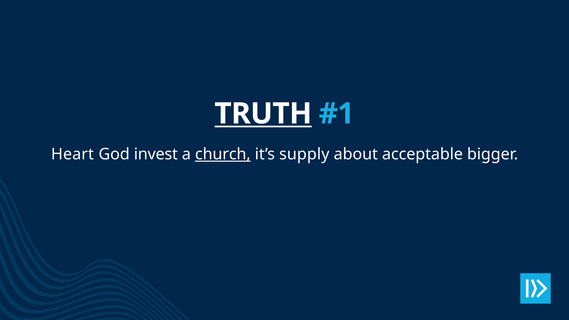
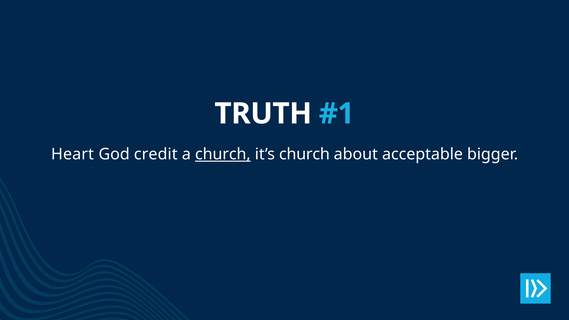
TRUTH underline: present -> none
invest: invest -> credit
it’s supply: supply -> church
